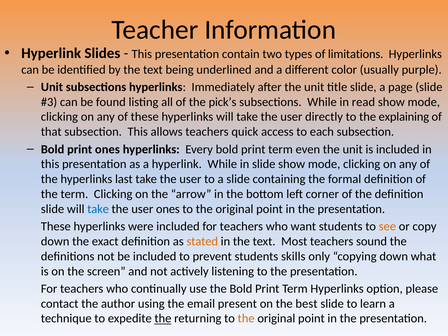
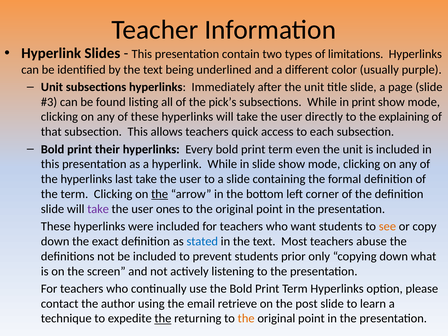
in read: read -> print
print ones: ones -> their
the at (160, 194) underline: none -> present
take at (98, 209) colour: blue -> purple
stated colour: orange -> blue
sound: sound -> abuse
skills: skills -> prior
present: present -> retrieve
best: best -> post
